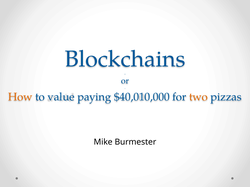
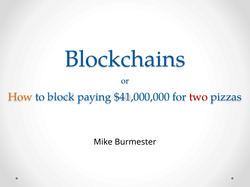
value: value -> block
$40,010,000: $40,010,000 -> $41,000,000
two colour: orange -> red
